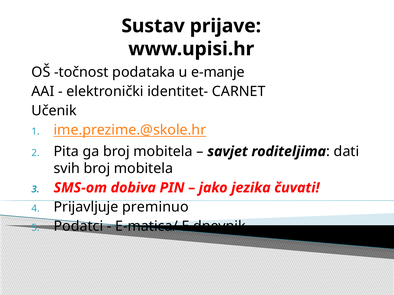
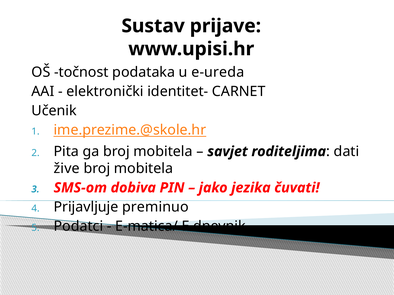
e-manje: e-manje -> e-ureda
svih: svih -> žive
